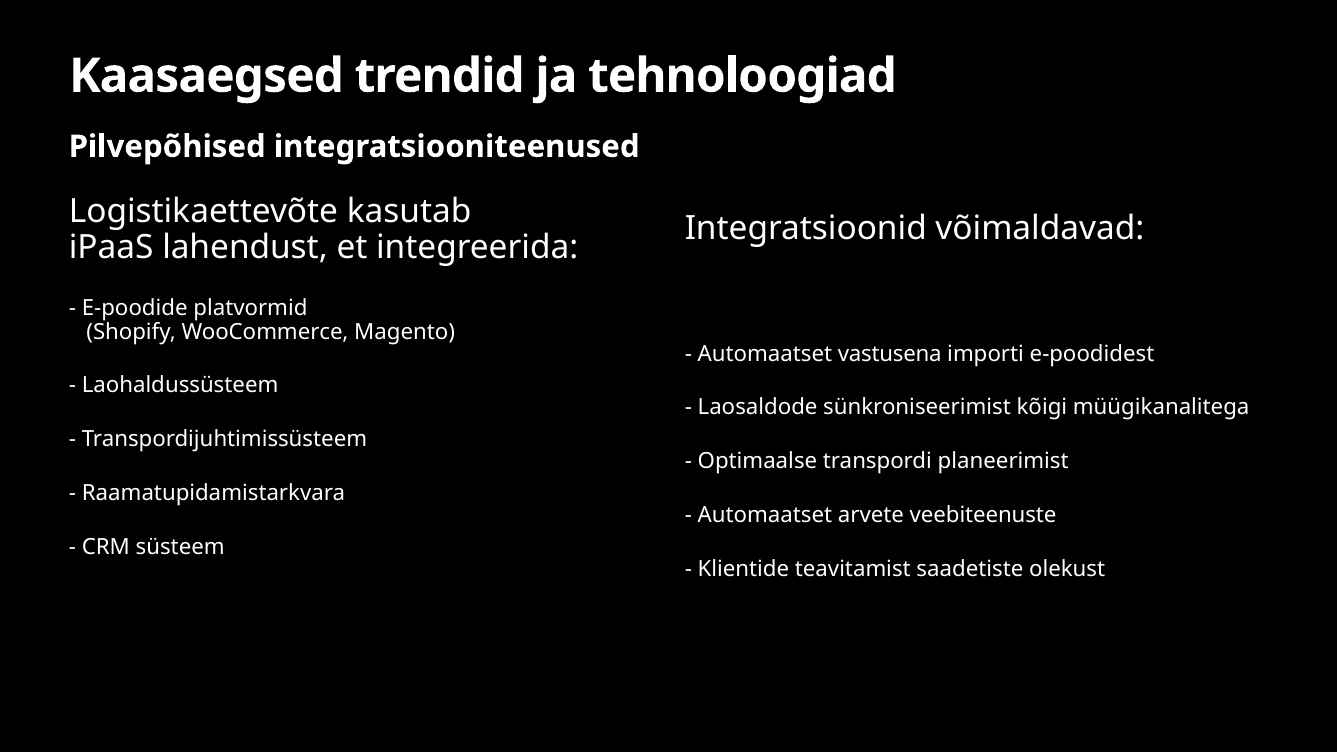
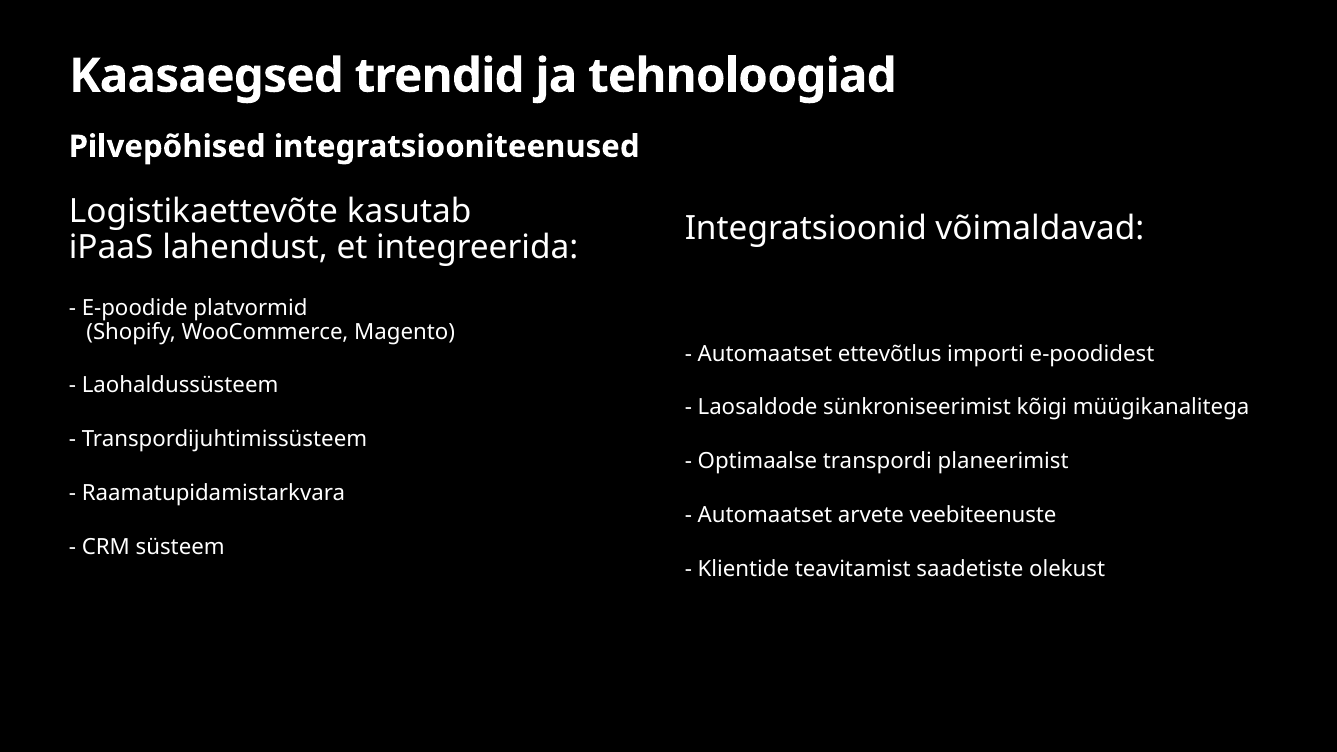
vastusena: vastusena -> ettevõtlus
